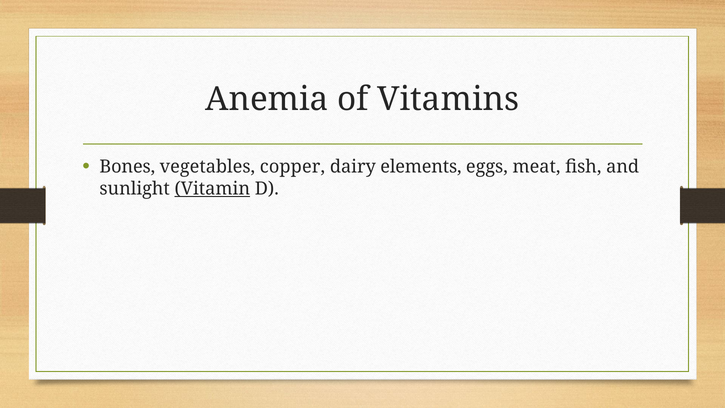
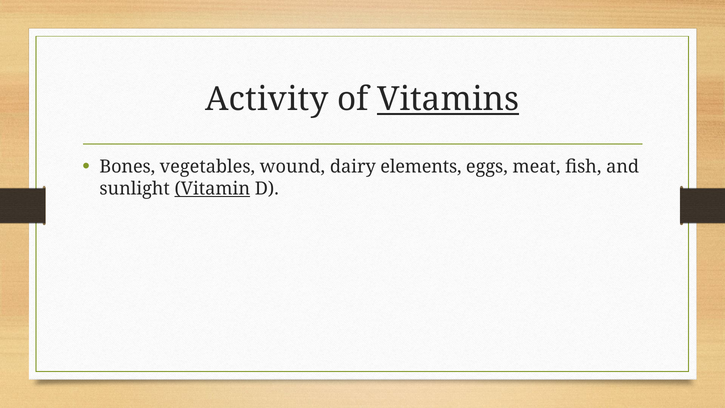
Anemia: Anemia -> Activity
Vitamins underline: none -> present
copper: copper -> wound
